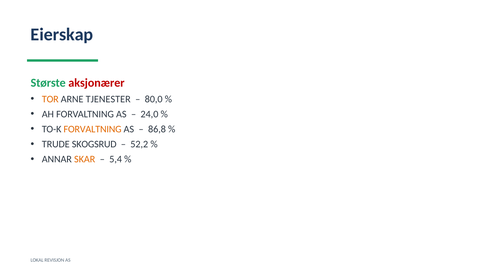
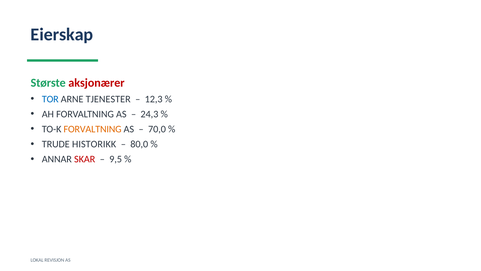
TOR colour: orange -> blue
80,0: 80,0 -> 12,3
24,0: 24,0 -> 24,3
86,8: 86,8 -> 70,0
SKOGSRUD: SKOGSRUD -> HISTORIKK
52,2: 52,2 -> 80,0
SKAR colour: orange -> red
5,4: 5,4 -> 9,5
